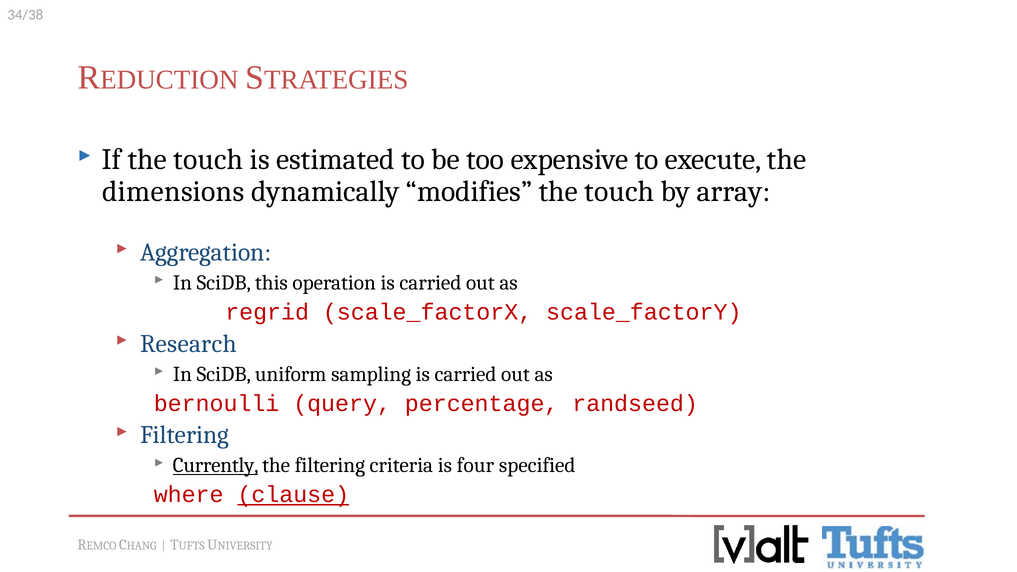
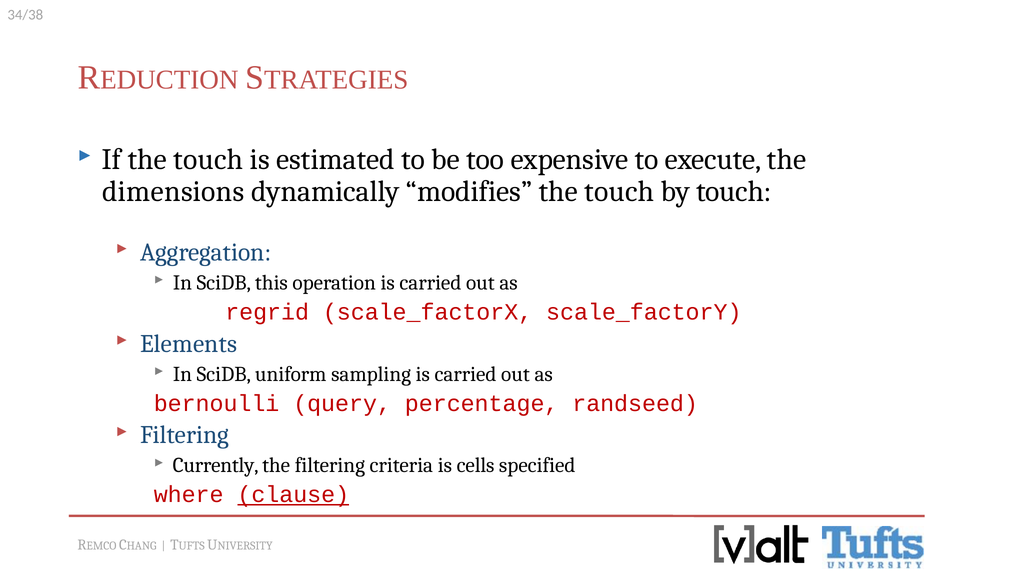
by array: array -> touch
Research: Research -> Elements
Currently underline: present -> none
four: four -> cells
